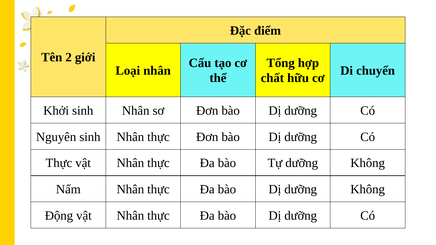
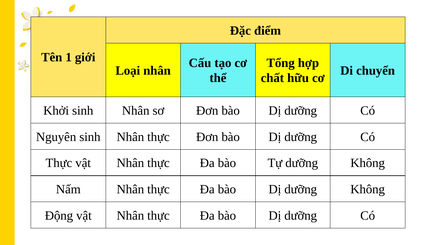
2: 2 -> 1
